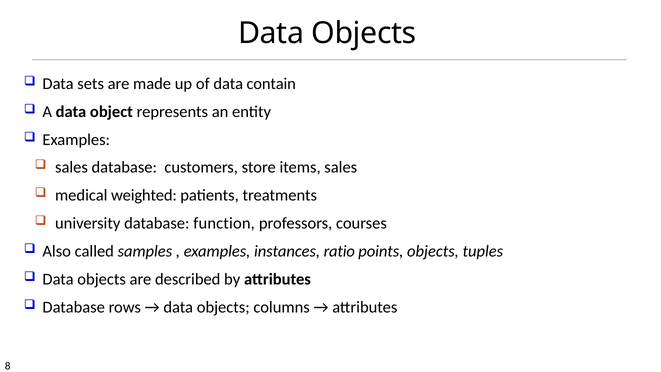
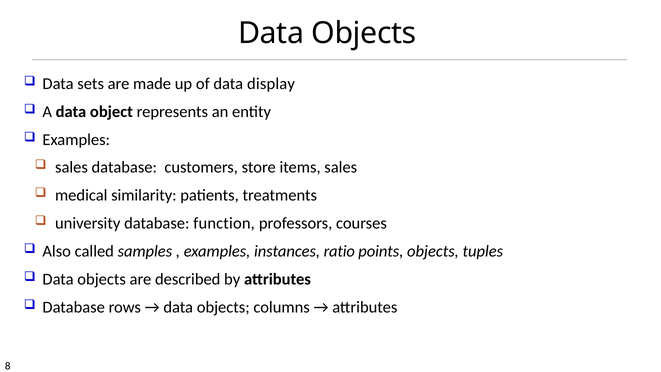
contain: contain -> display
weighted: weighted -> similarity
